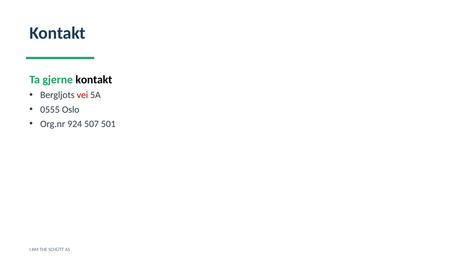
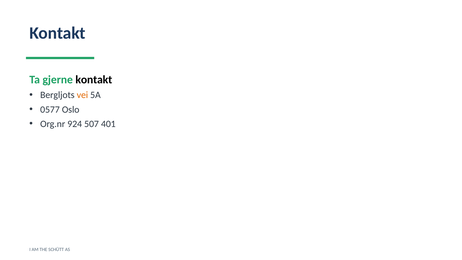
vei colour: red -> orange
0555: 0555 -> 0577
501: 501 -> 401
